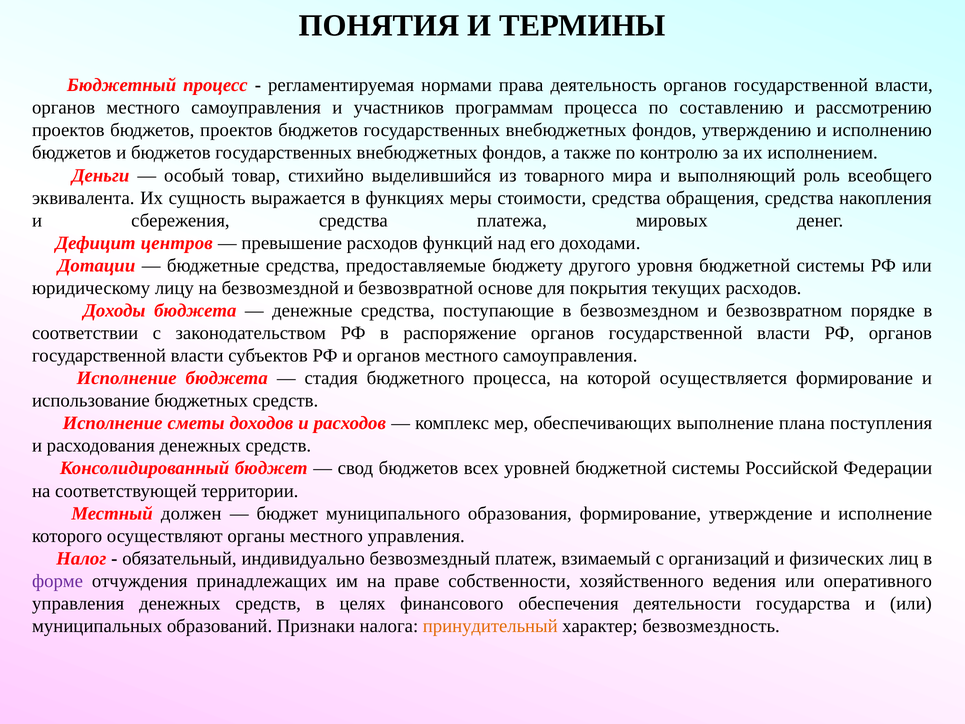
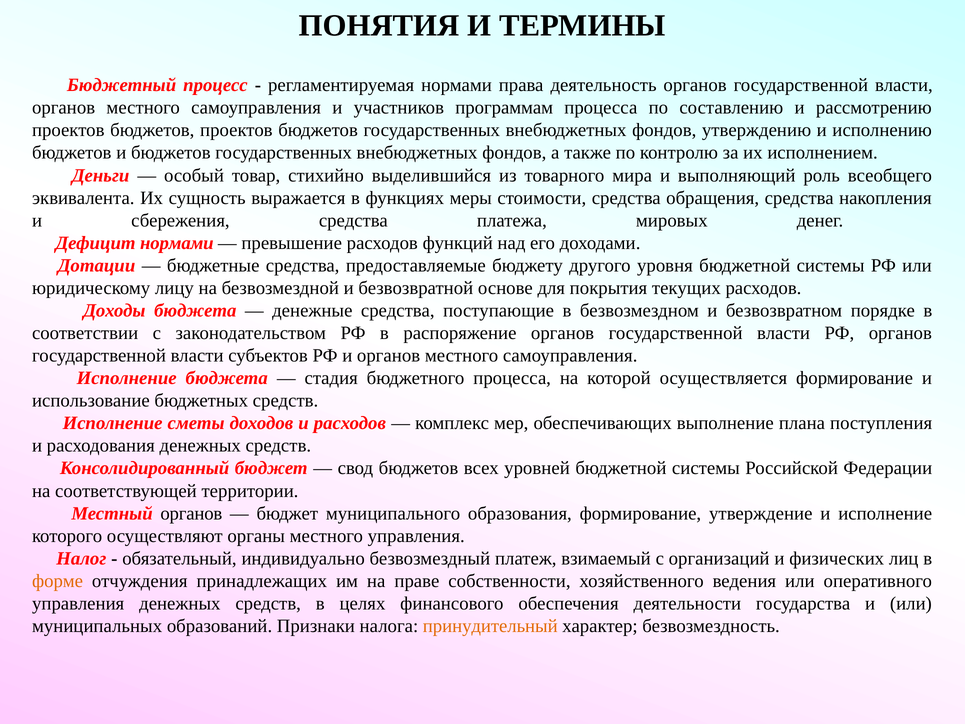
Дефицит центров: центров -> нормами
Местный должен: должен -> органов
форме colour: purple -> orange
